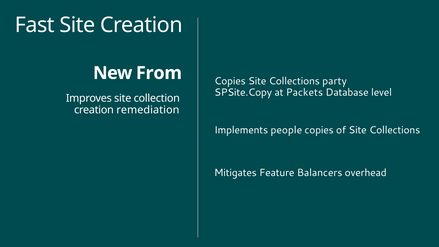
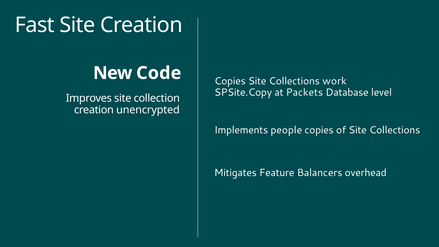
From: From -> Code
party: party -> work
remediation: remediation -> unencrypted
